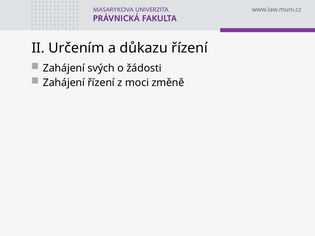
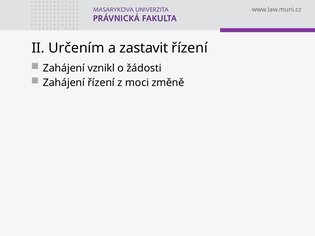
důkazu: důkazu -> zastavit
svých: svých -> vznikl
